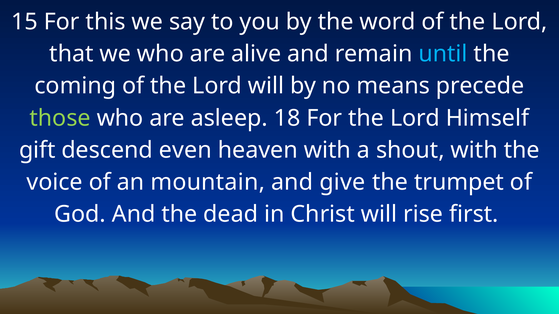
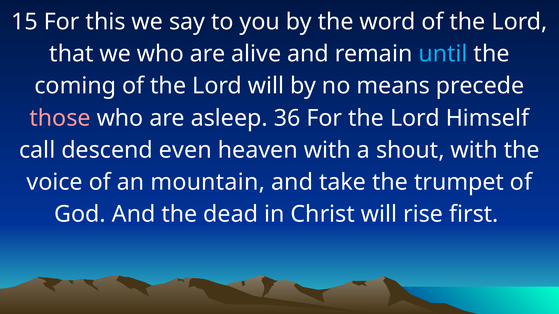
those colour: light green -> pink
18: 18 -> 36
gift: gift -> call
give: give -> take
